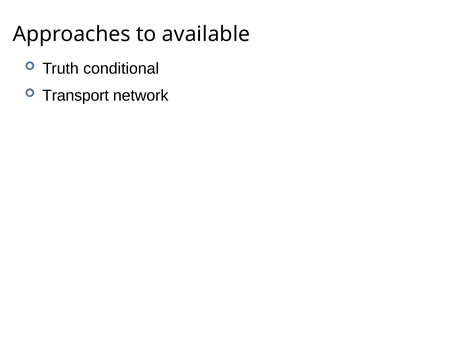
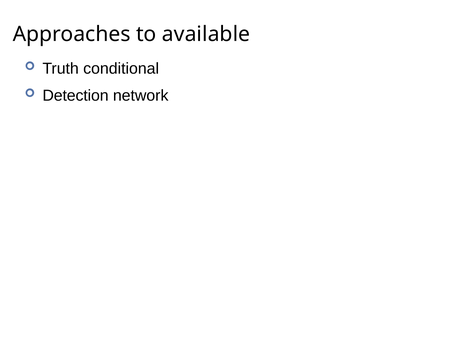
Transport: Transport -> Detection
